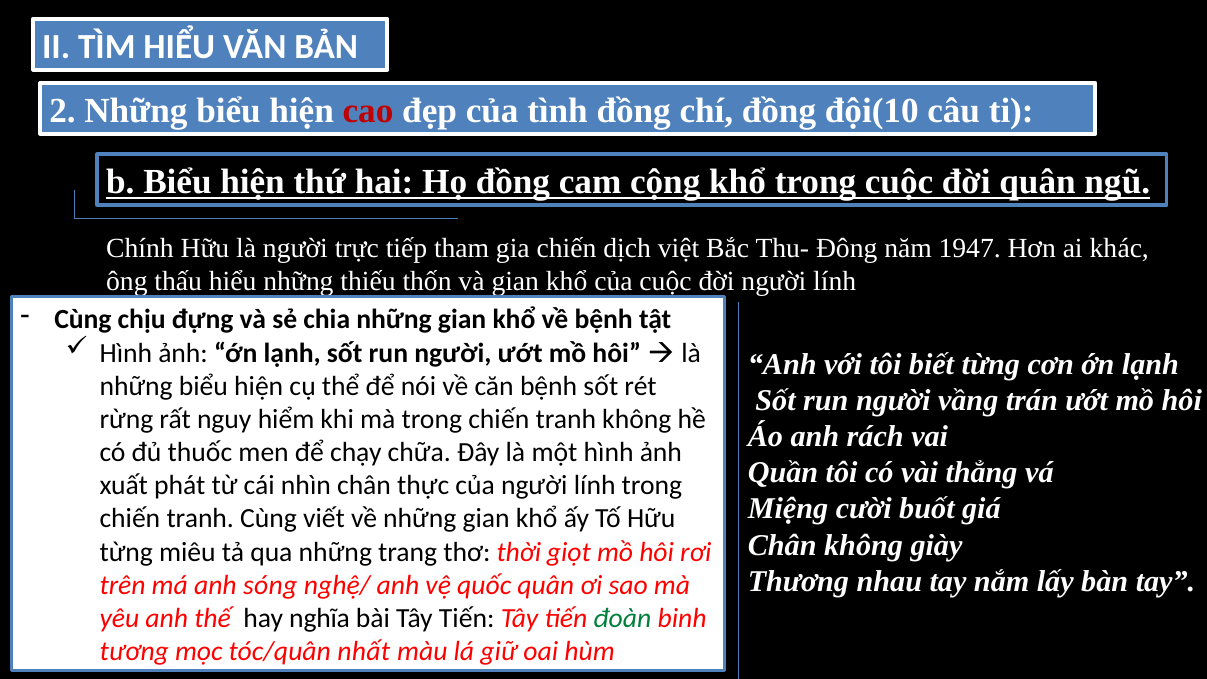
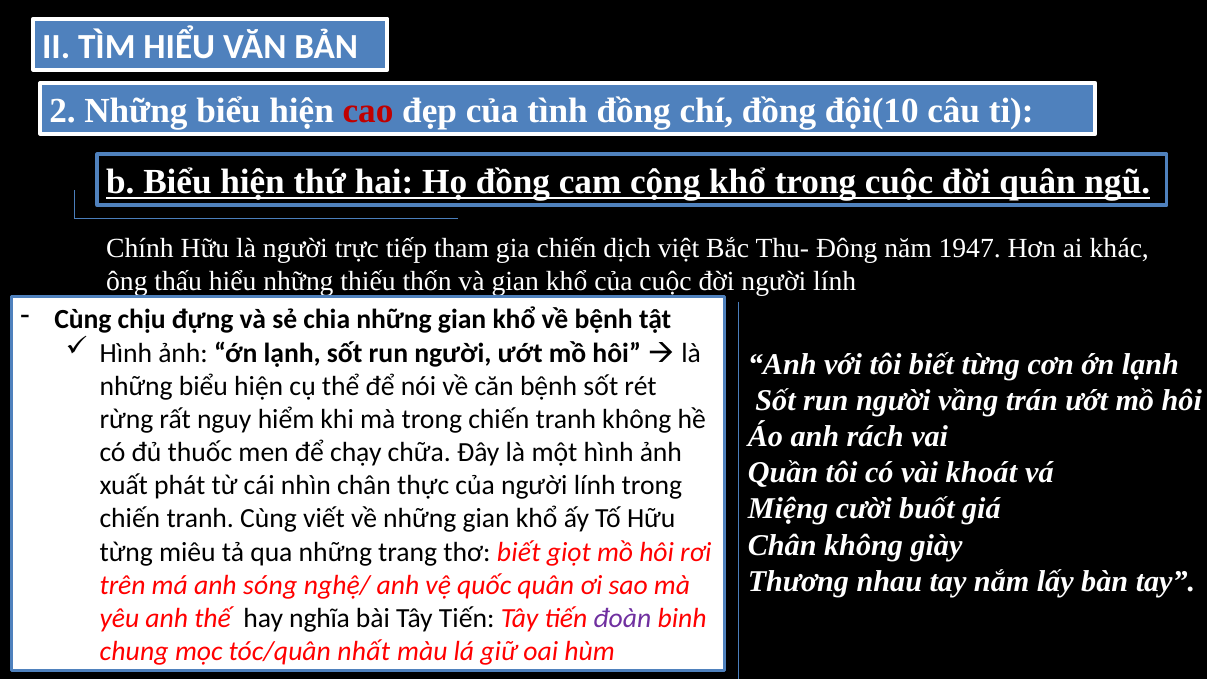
thẳng: thẳng -> khoát
thơ thời: thời -> biết
đoàn colour: green -> purple
tương: tương -> chung
